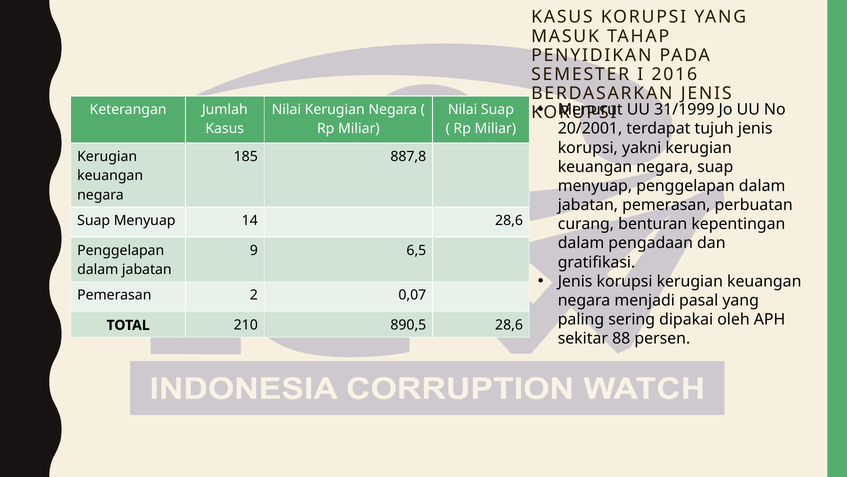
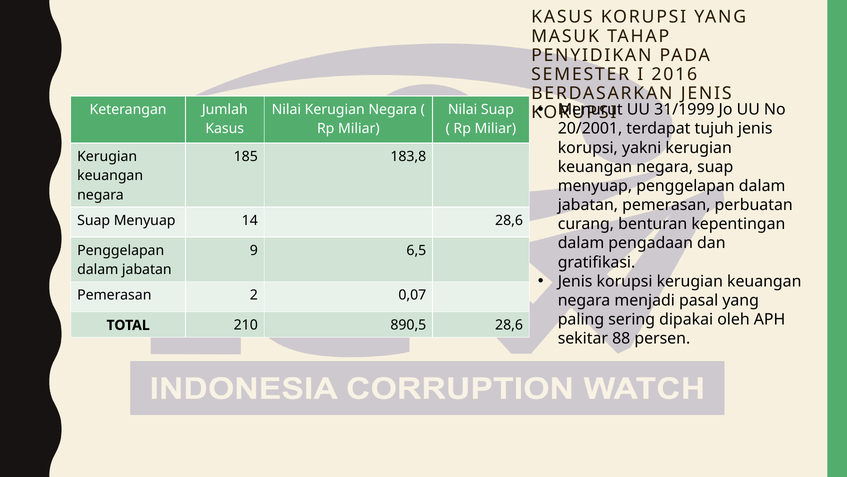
887,8: 887,8 -> 183,8
